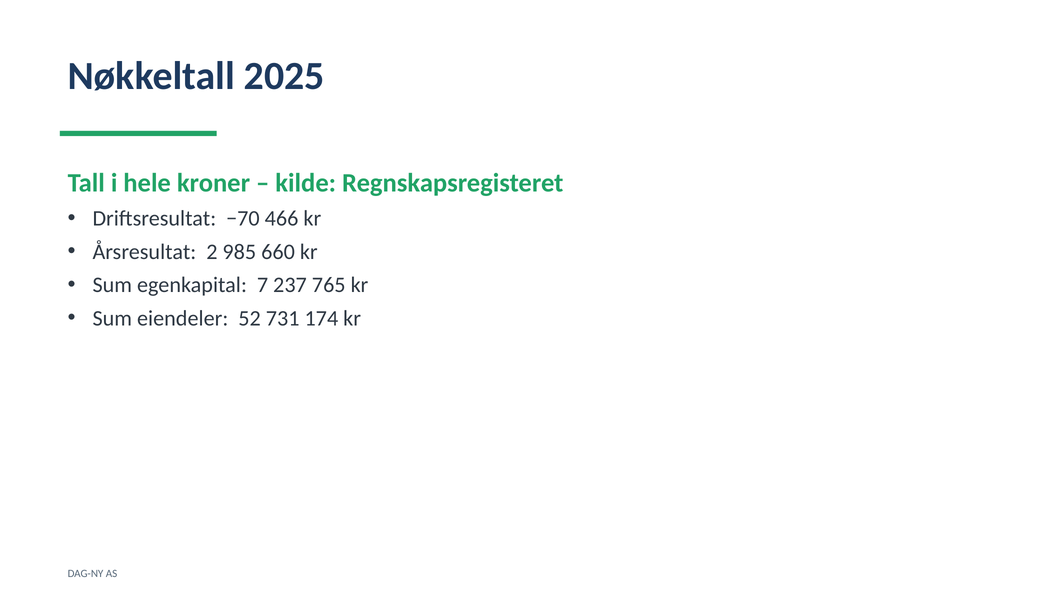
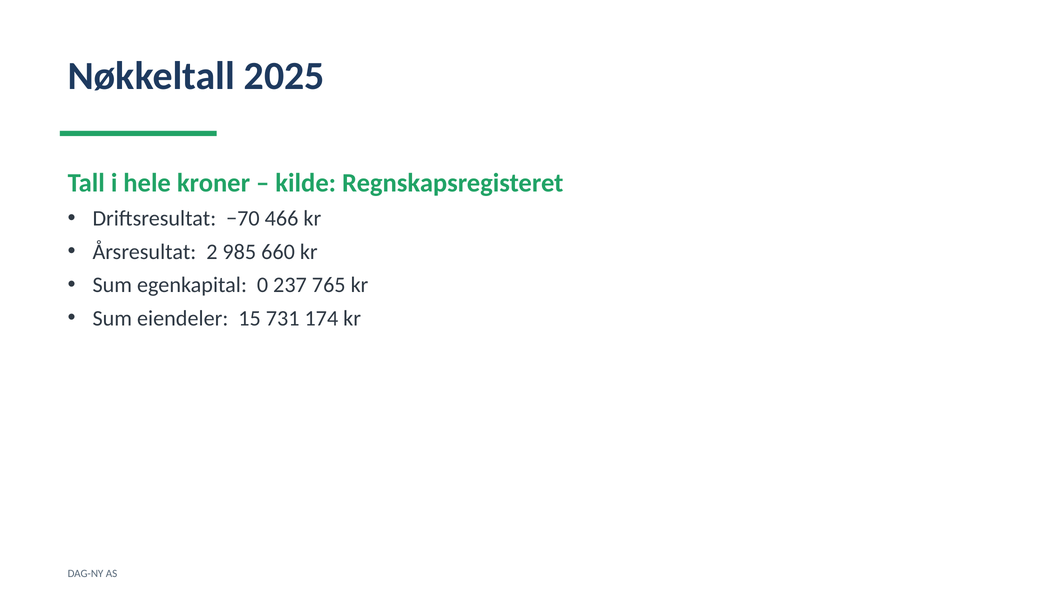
7: 7 -> 0
52: 52 -> 15
